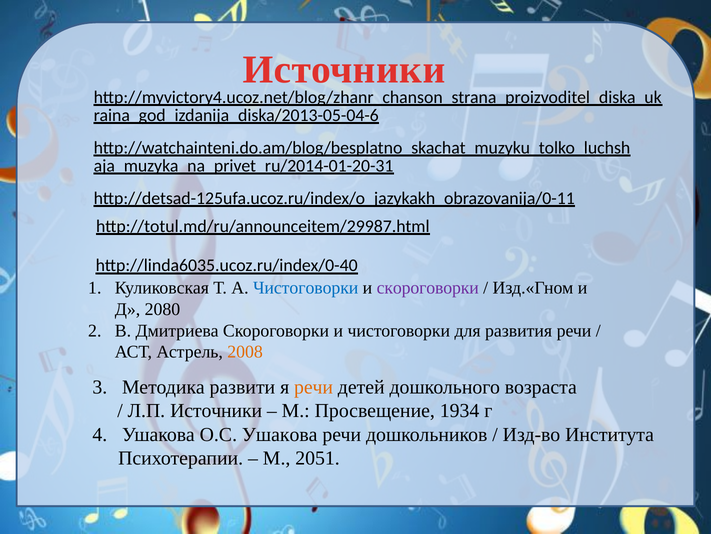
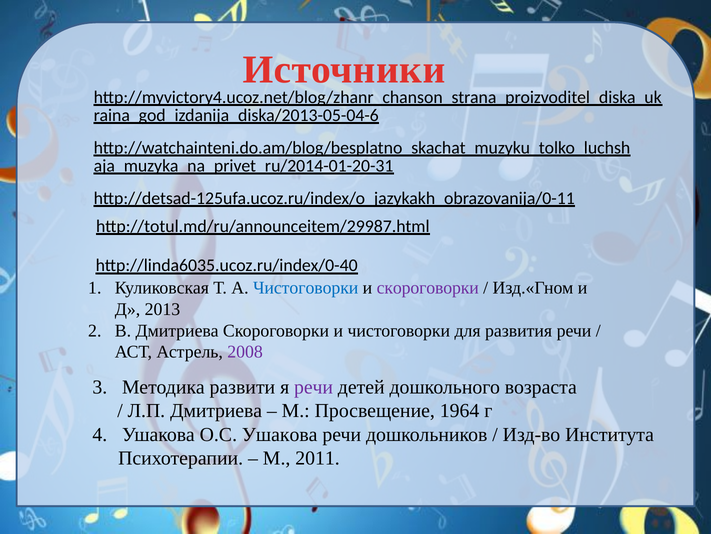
2080: 2080 -> 2013
2008 colour: orange -> purple
речи at (314, 387) colour: orange -> purple
Л.П Источники: Источники -> Дмитриева
1934: 1934 -> 1964
2051: 2051 -> 2011
